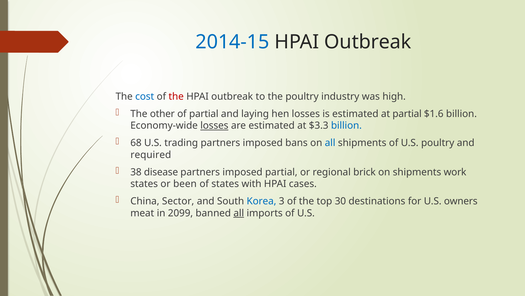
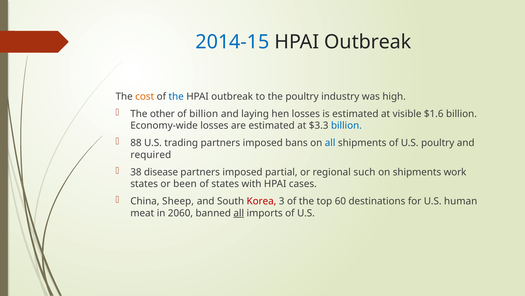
cost colour: blue -> orange
the at (176, 96) colour: red -> blue
of partial: partial -> billion
at partial: partial -> visible
losses at (214, 125) underline: present -> none
68: 68 -> 88
brick: brick -> such
Sector: Sector -> Sheep
Korea colour: blue -> red
30: 30 -> 60
owners: owners -> human
2099: 2099 -> 2060
